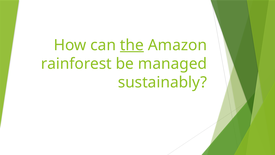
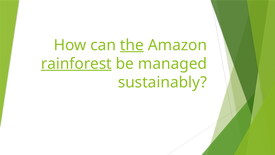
rainforest underline: none -> present
